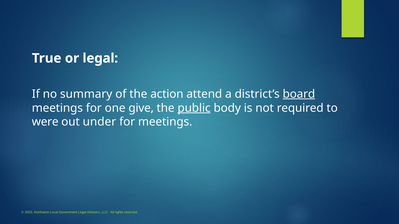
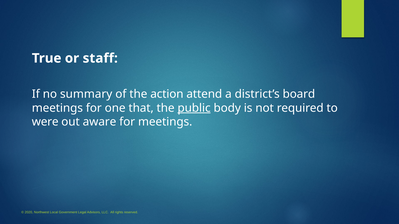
or legal: legal -> staff
board underline: present -> none
give: give -> that
under: under -> aware
